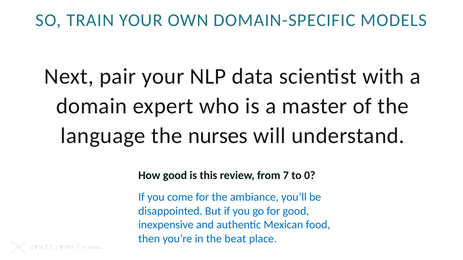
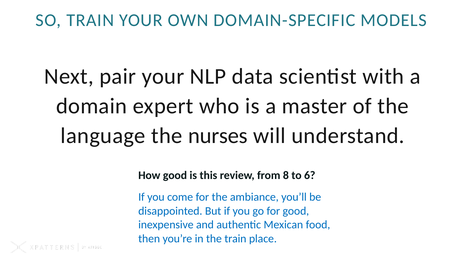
7: 7 -> 8
0: 0 -> 6
the beat: beat -> train
